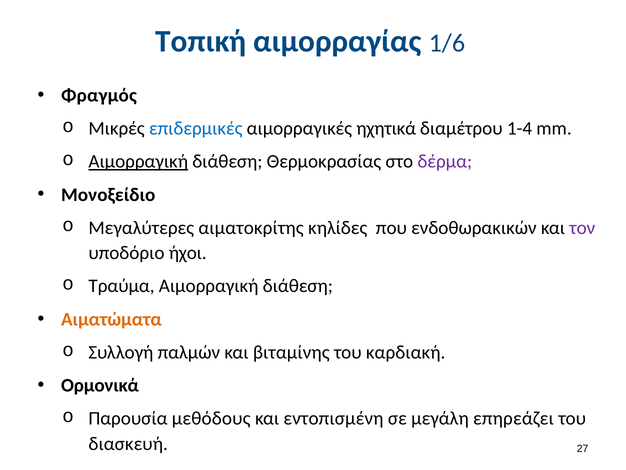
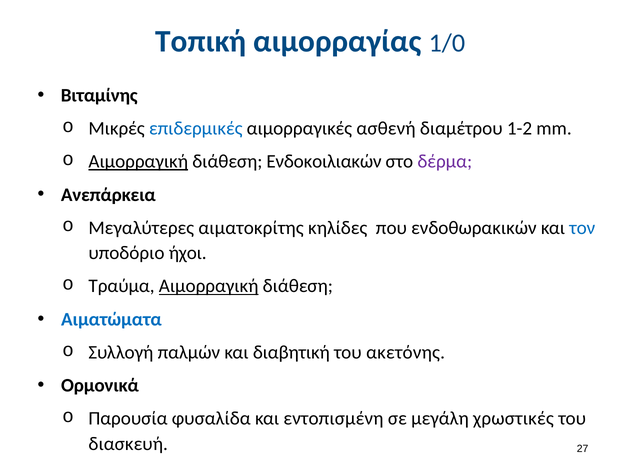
1/6: 1/6 -> 1/0
Φραγμός: Φραγμός -> Βιταμίνης
ηχητικά: ηχητικά -> ασθενή
1-4: 1-4 -> 1-2
Θερμοκρασίας: Θερμοκρασίας -> Ενδοκοιλιακών
Μονοξείδιο: Μονοξείδιο -> Ανεπάρκεια
τον colour: purple -> blue
Αιμορραγική at (209, 286) underline: none -> present
Αιματώματα colour: orange -> blue
βιταμίνης: βιταμίνης -> διαβητική
καρδιακή: καρδιακή -> ακετόνης
μεθόδους: μεθόδους -> φυσαλίδα
επηρεάζει: επηρεάζει -> χρωστικές
